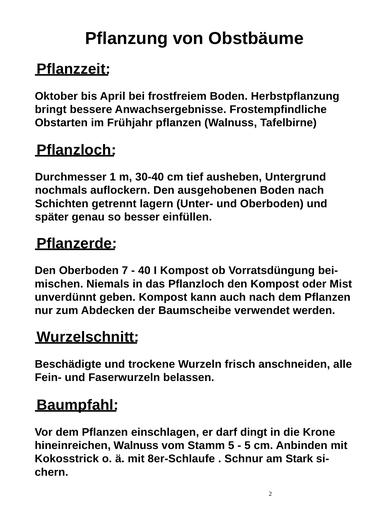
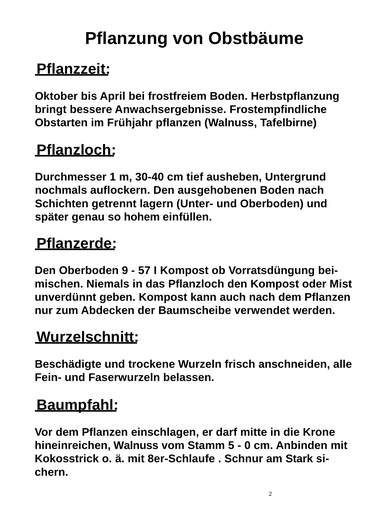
besser: besser -> hohem
7: 7 -> 9
40: 40 -> 57
dingt: dingt -> mitte
5 at (248, 446): 5 -> 0
